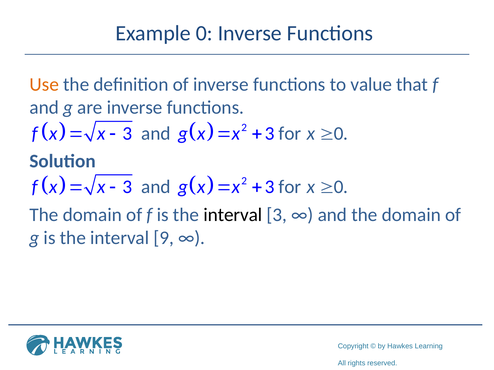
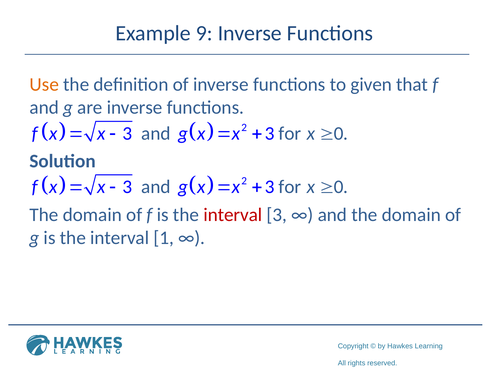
Example 0: 0 -> 9
value: value -> given
interval at (233, 215) colour: black -> red
9: 9 -> 1
